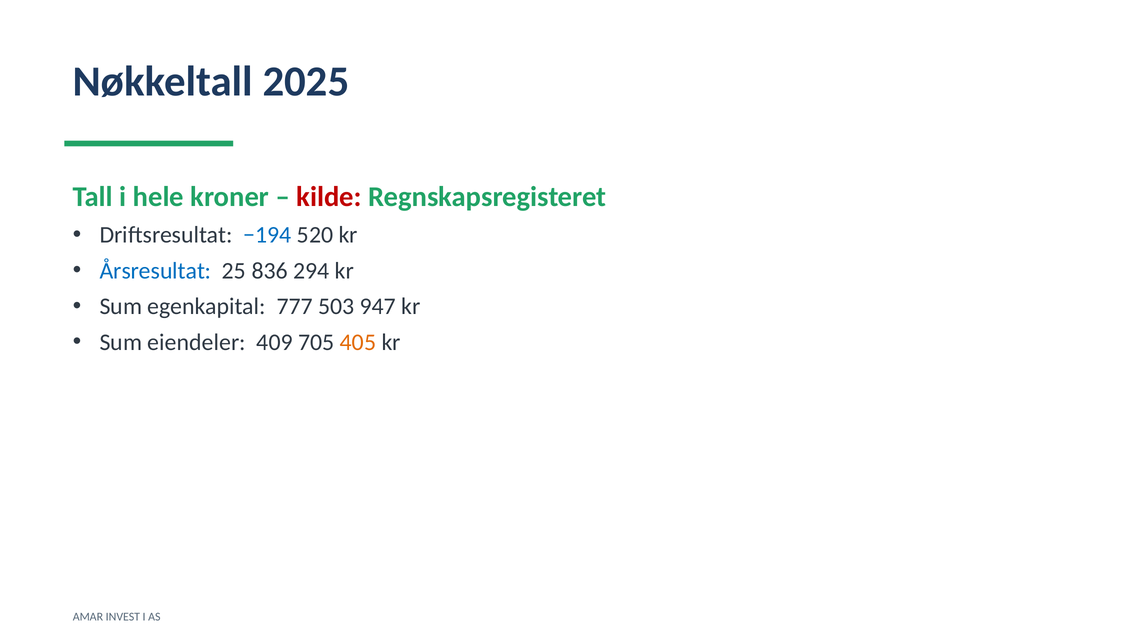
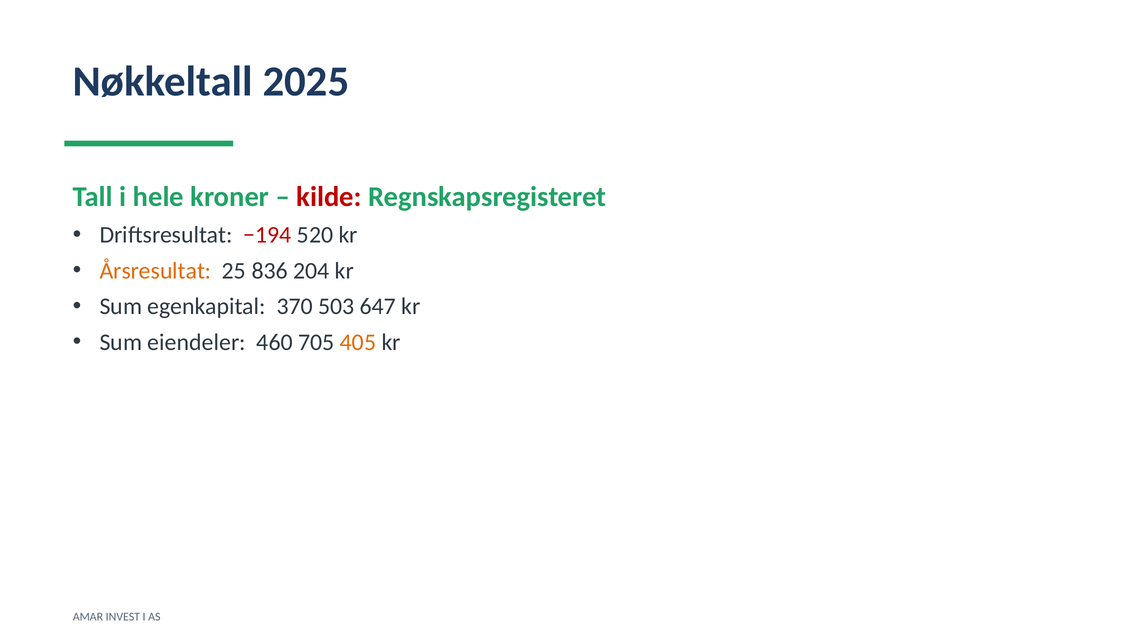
−194 colour: blue -> red
Årsresultat colour: blue -> orange
294: 294 -> 204
777: 777 -> 370
947: 947 -> 647
409: 409 -> 460
